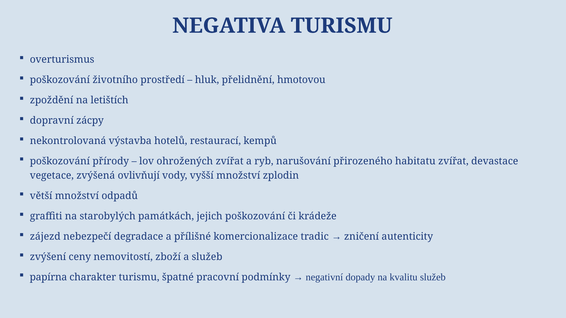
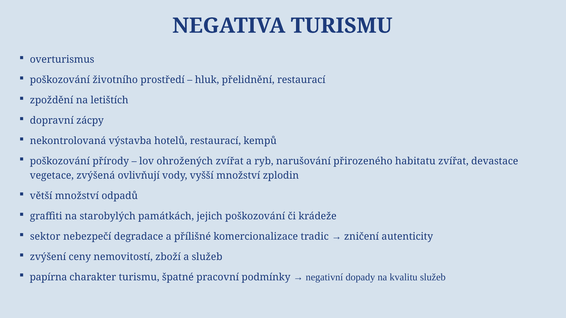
přelidnění hmotovou: hmotovou -> restaurací
zájezd: zájezd -> sektor
